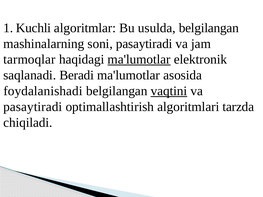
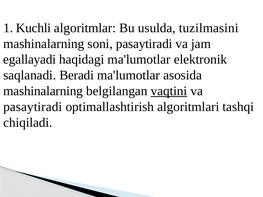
usulda belgilangan: belgilangan -> tuzilmasini
tarmoqlar: tarmoqlar -> egallayadi
ma'lumotlar at (139, 60) underline: present -> none
foydalanishadi at (43, 91): foydalanishadi -> mashinalarning
tarzda: tarzda -> tashqi
